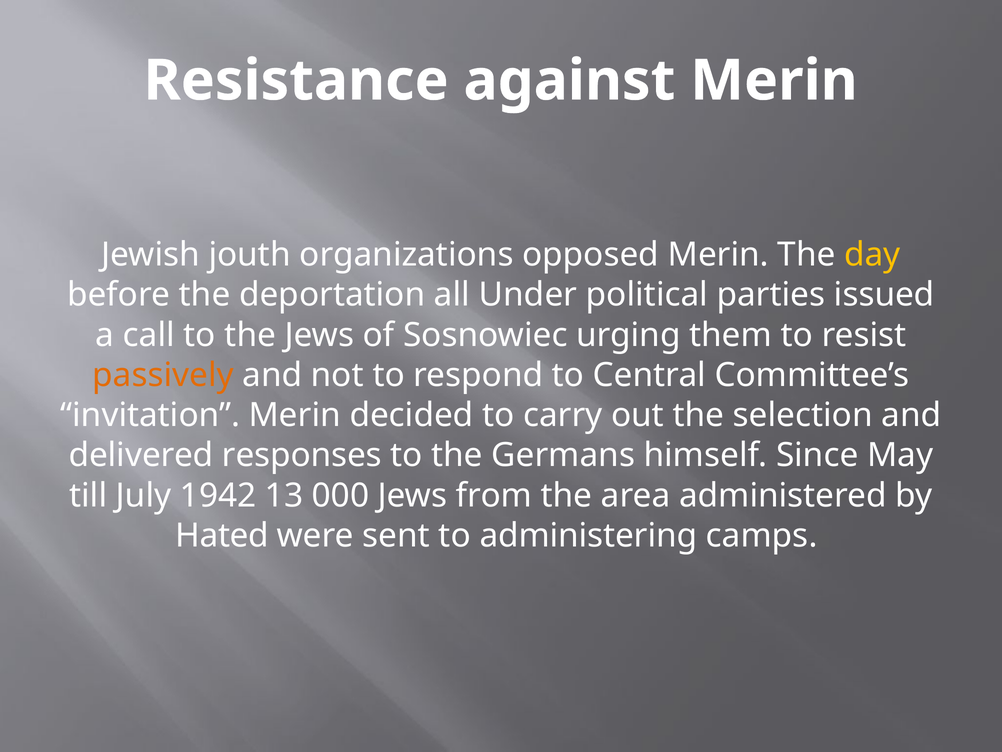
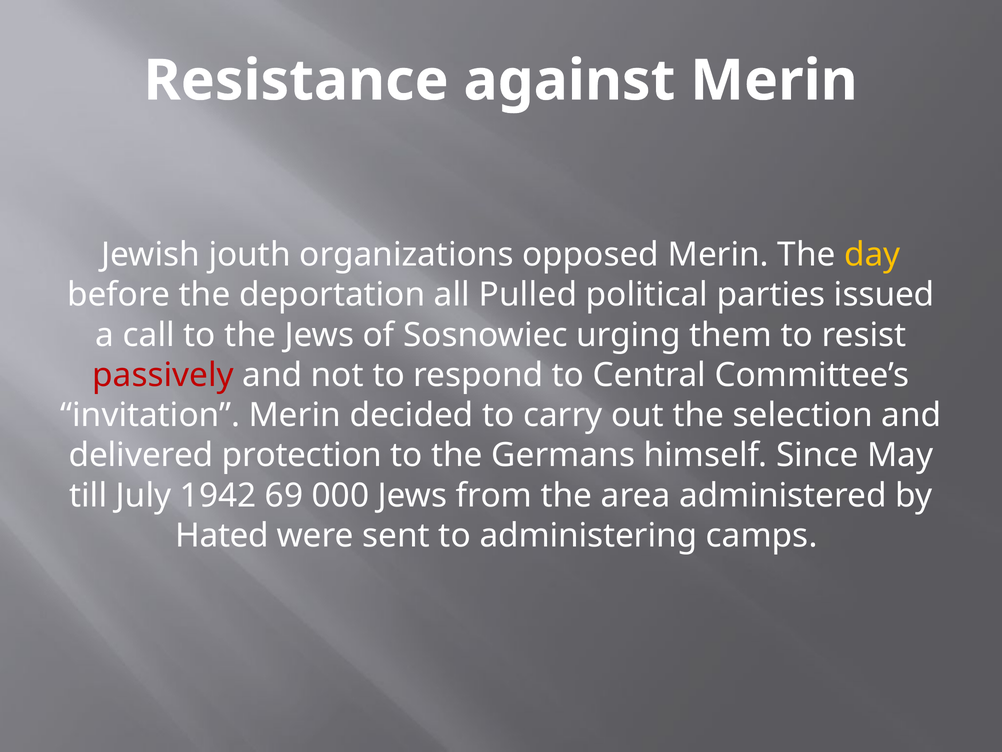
Under: Under -> Pulled
passively colour: orange -> red
responses: responses -> protection
13: 13 -> 69
